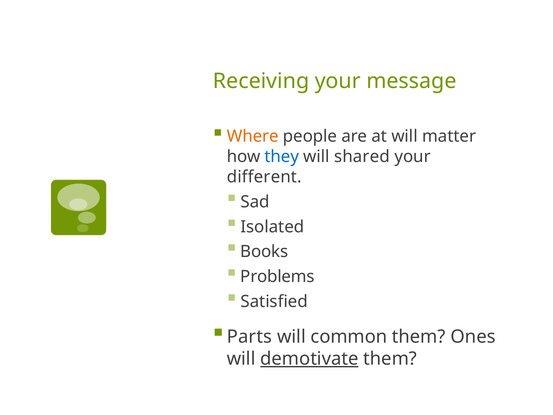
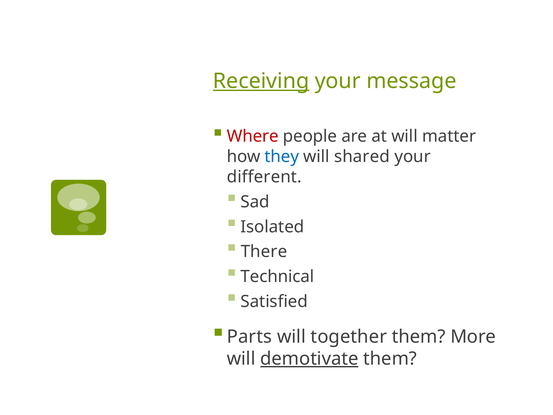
Receiving underline: none -> present
Where colour: orange -> red
Books: Books -> There
Problems: Problems -> Technical
common: common -> together
Ones: Ones -> More
